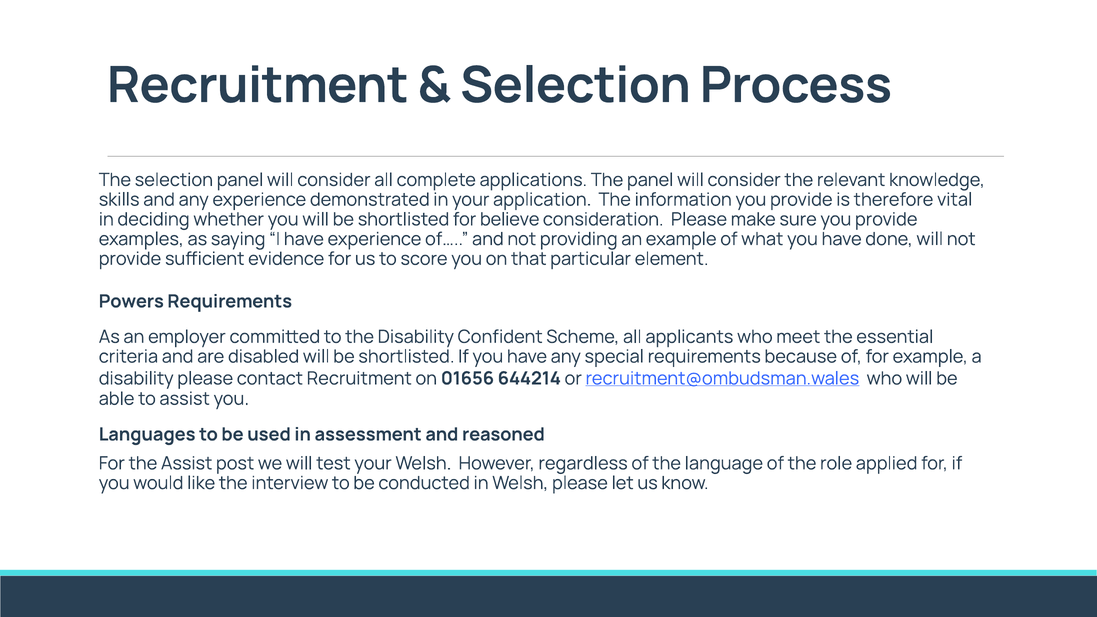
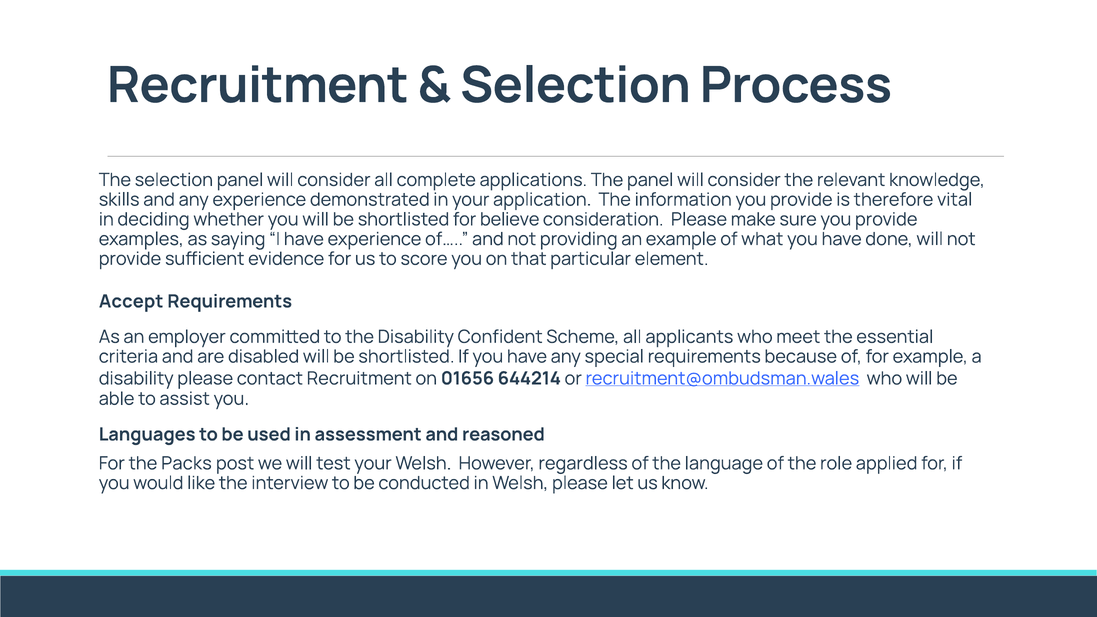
Powers: Powers -> Accept
the Assist: Assist -> Packs
